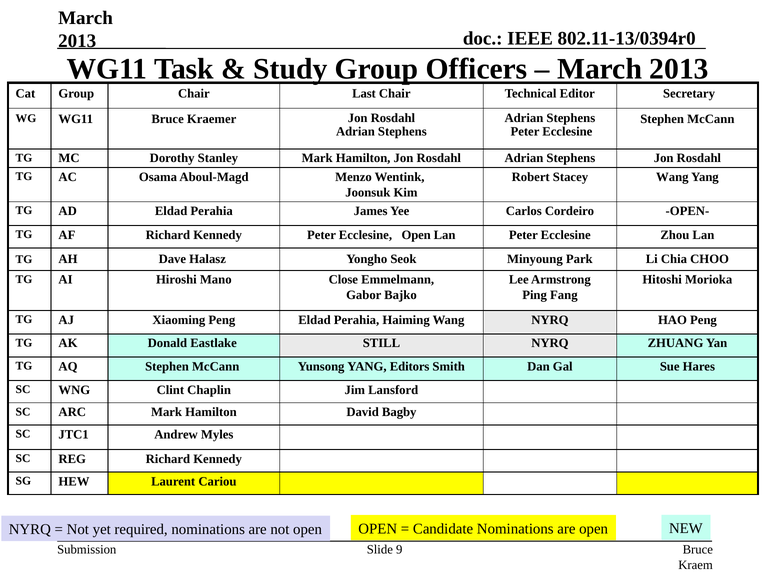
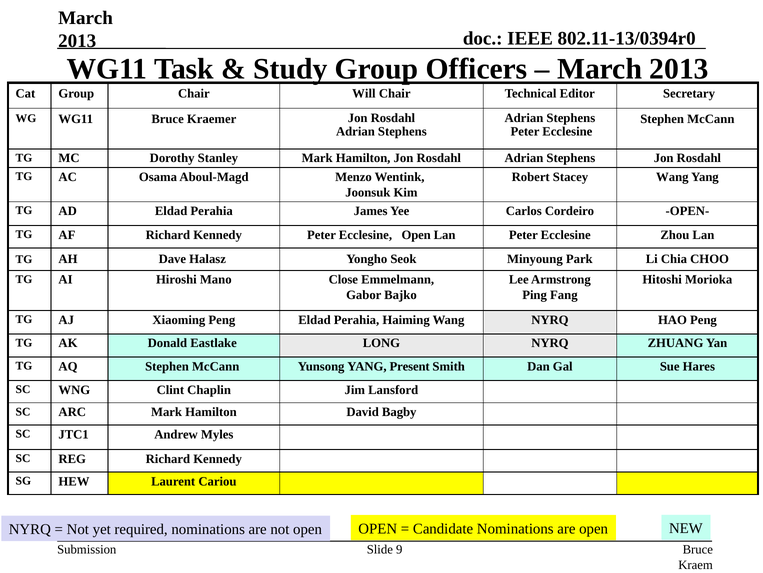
Last: Last -> Will
STILL: STILL -> LONG
Editors: Editors -> Present
